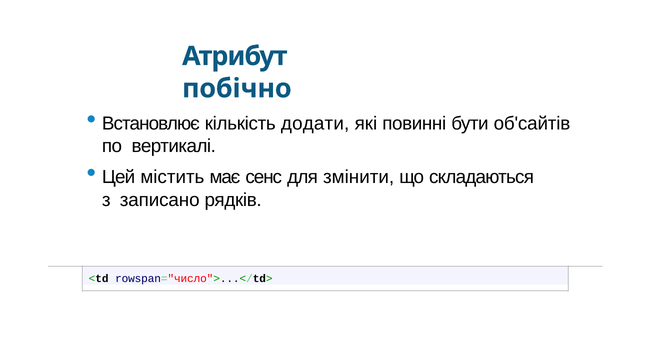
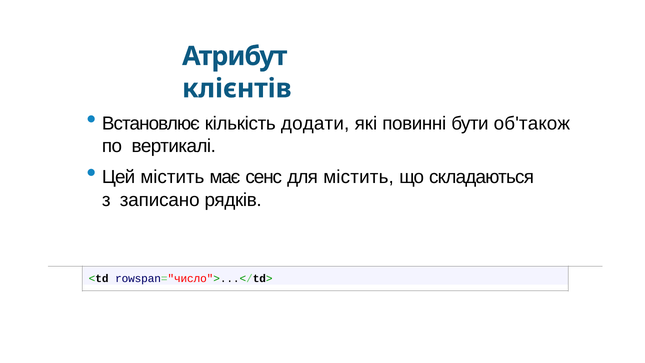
побічно: побічно -> клієнтів
об'сайтів: об'сайтів -> об'також
для змінити: змінити -> містить
